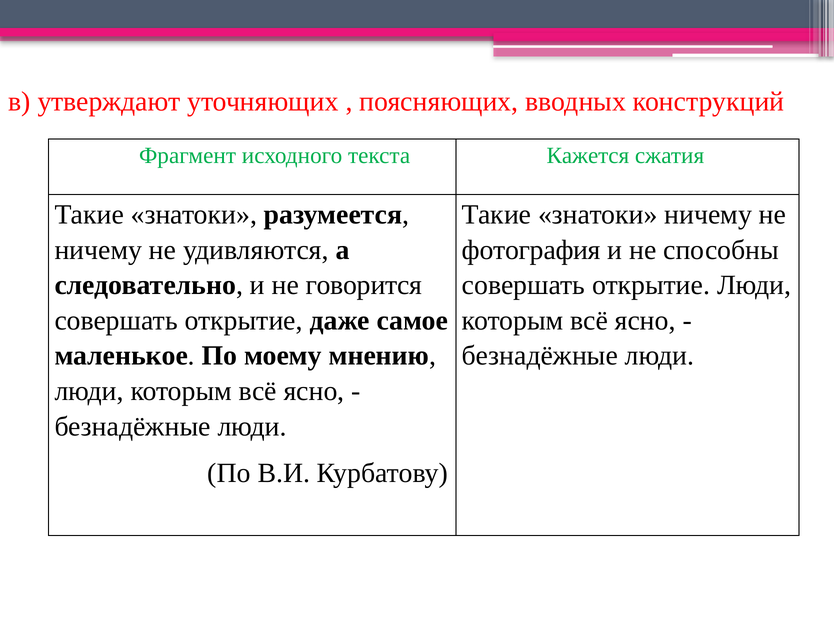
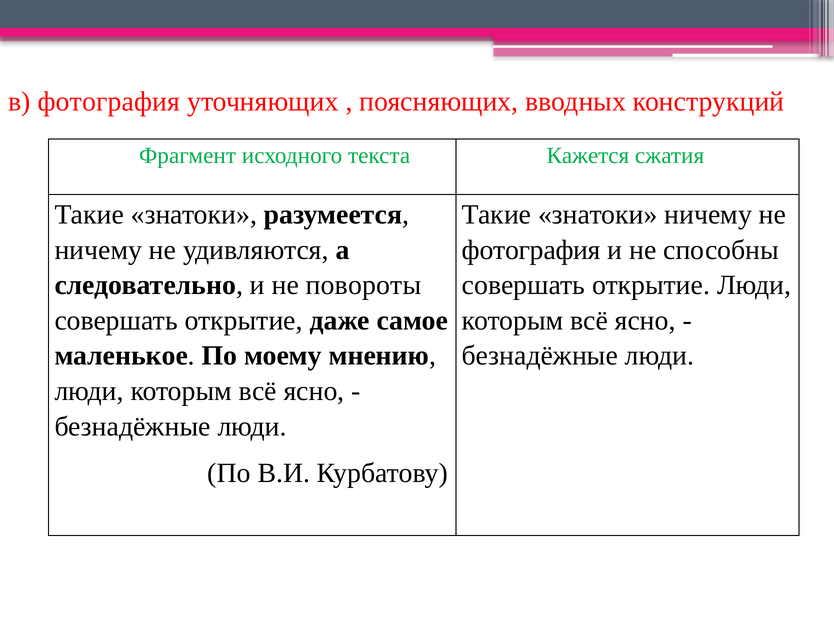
в утверждают: утверждают -> фотография
говорится: говорится -> повороты
